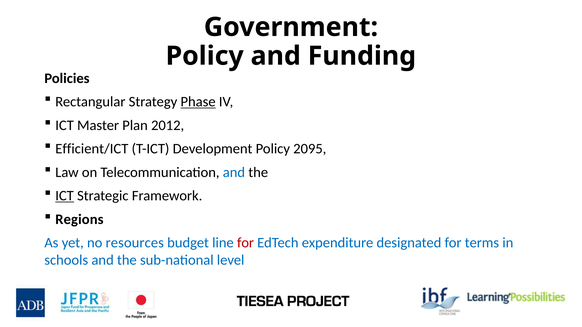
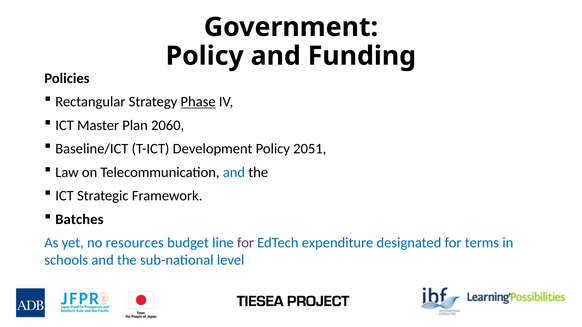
2012: 2012 -> 2060
Efficient/ICT: Efficient/ICT -> Baseline/ICT
2095: 2095 -> 2051
ICT at (65, 196) underline: present -> none
Regions: Regions -> Batches
for at (245, 243) colour: red -> purple
